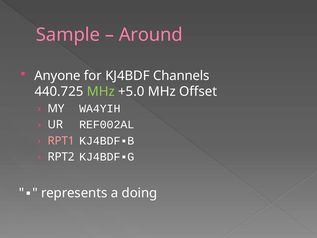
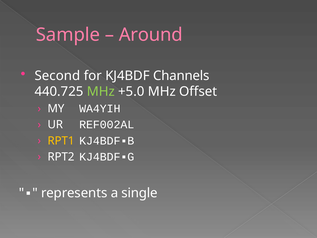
Anyone: Anyone -> Second
RPT1 colour: pink -> yellow
doing: doing -> single
